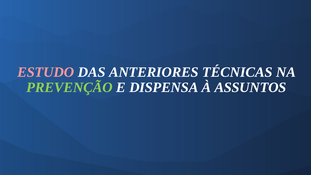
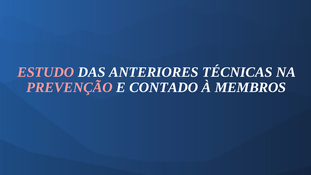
PREVENÇÃO colour: light green -> pink
DISPENSA: DISPENSA -> CONTADO
ASSUNTOS: ASSUNTOS -> MEMBROS
